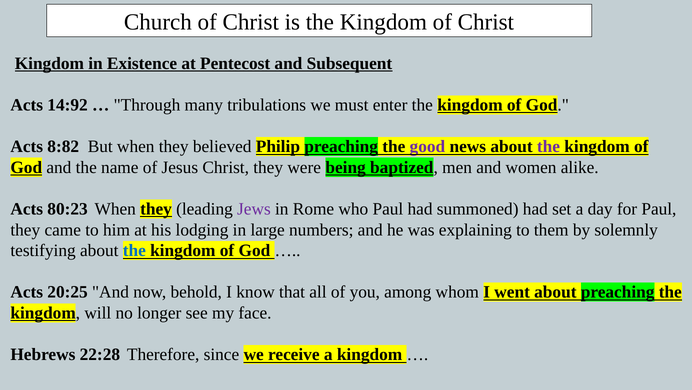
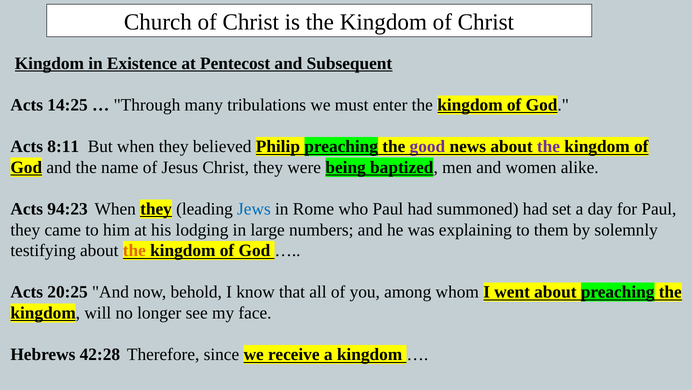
14:92: 14:92 -> 14:25
8:82: 8:82 -> 8:11
80:23: 80:23 -> 94:23
Jews colour: purple -> blue
the at (134, 250) colour: blue -> orange
22:28: 22:28 -> 42:28
